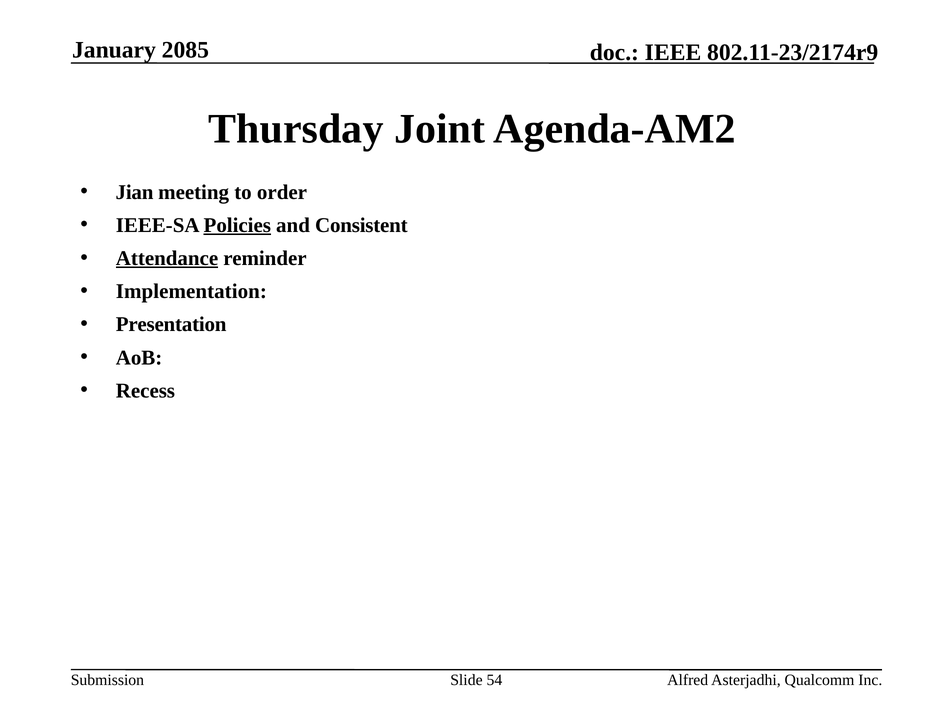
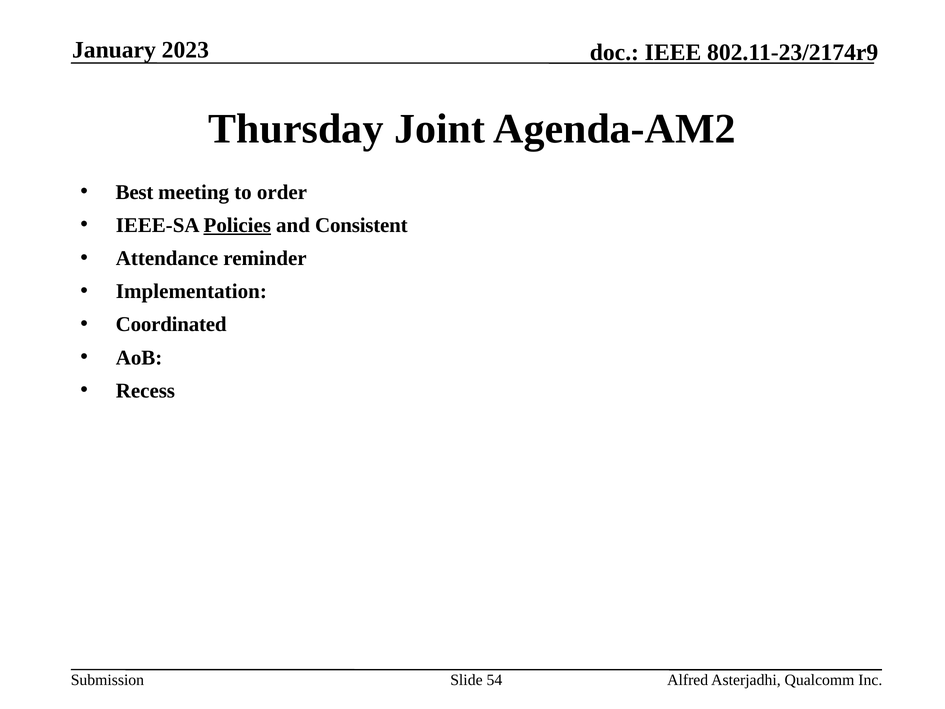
2085: 2085 -> 2023
Jian: Jian -> Best
Attendance underline: present -> none
Presentation: Presentation -> Coordinated
